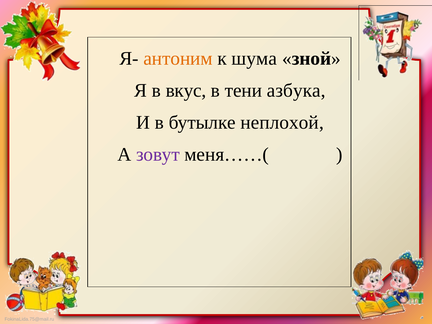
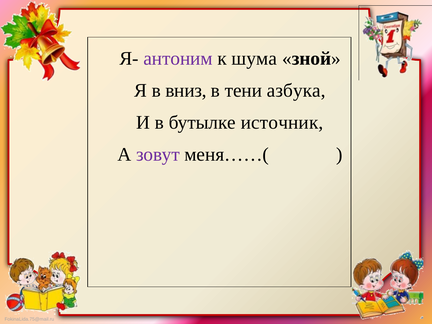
антоним colour: orange -> purple
вкус: вкус -> вниз
неплохой: неплохой -> источник
